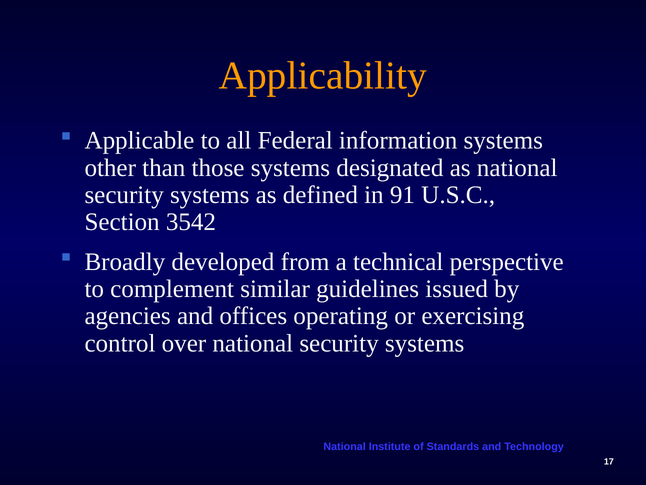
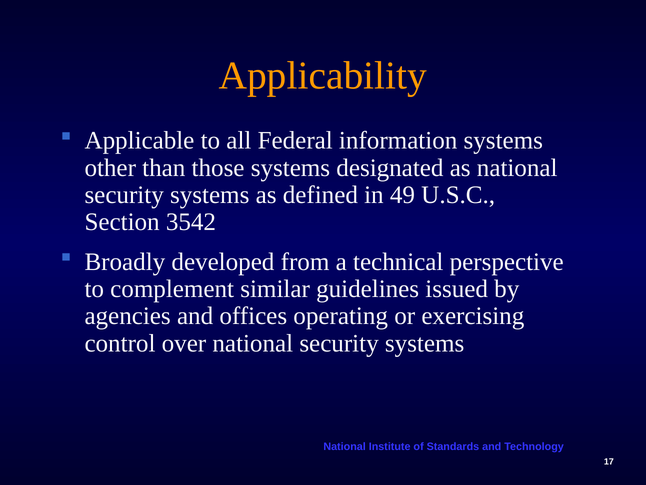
91: 91 -> 49
